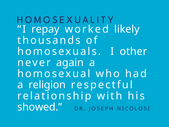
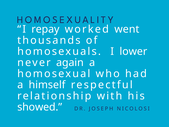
likely: likely -> went
other: other -> lower
religion: religion -> himself
